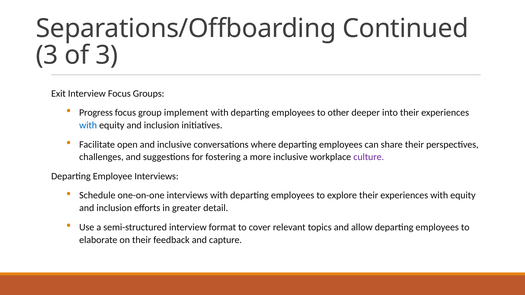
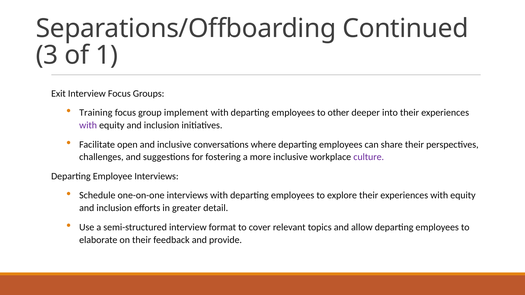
of 3: 3 -> 1
Progress: Progress -> Training
with at (88, 125) colour: blue -> purple
capture: capture -> provide
